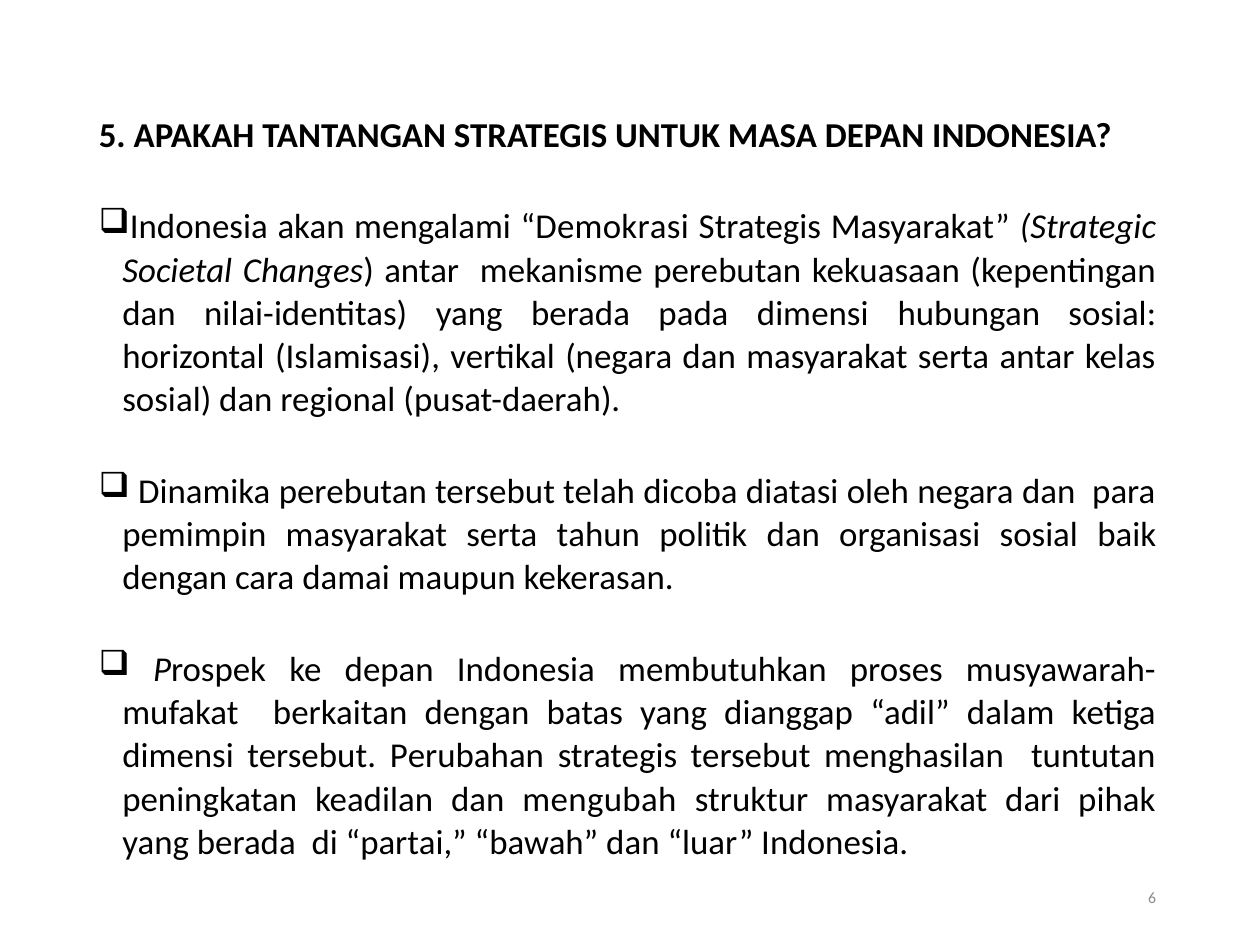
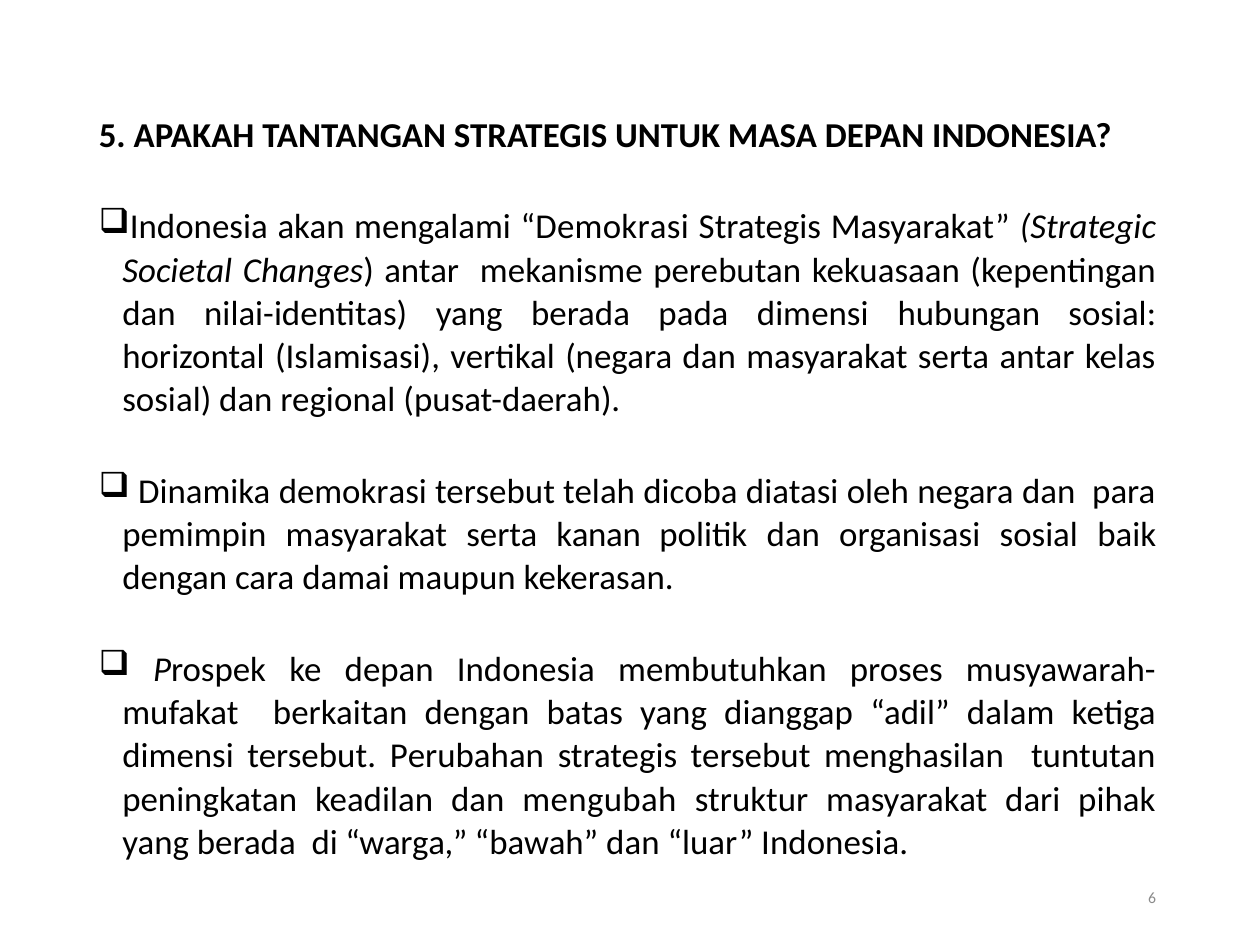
Dinamika perebutan: perebutan -> demokrasi
tahun: tahun -> kanan
partai: partai -> warga
